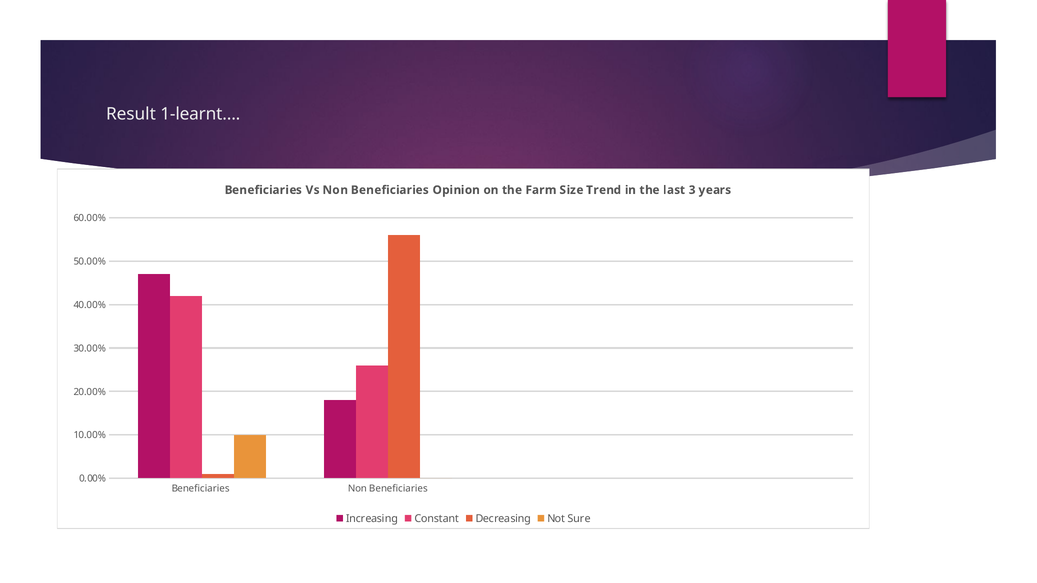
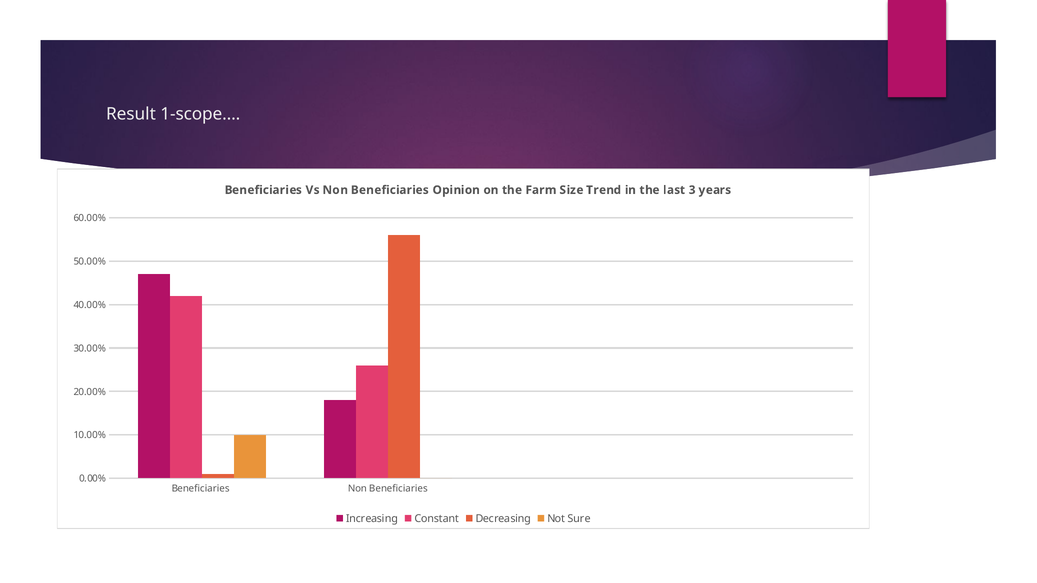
1-learnt…: 1-learnt… -> 1-scope…
